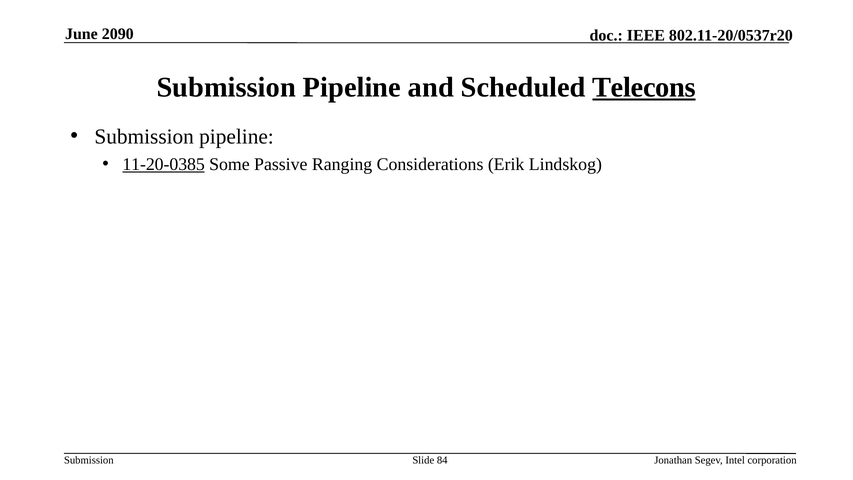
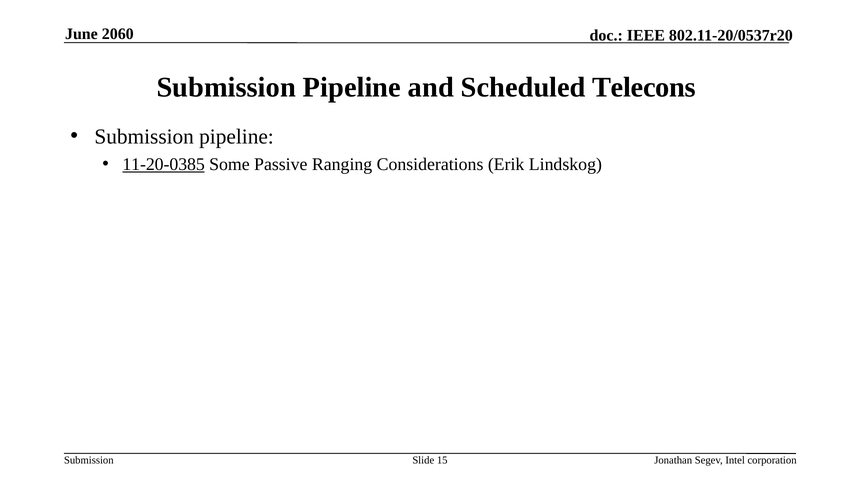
2090: 2090 -> 2060
Telecons underline: present -> none
84: 84 -> 15
